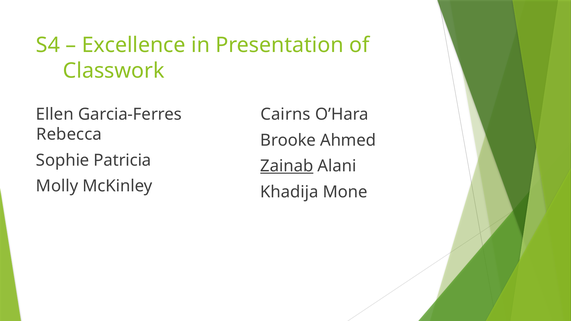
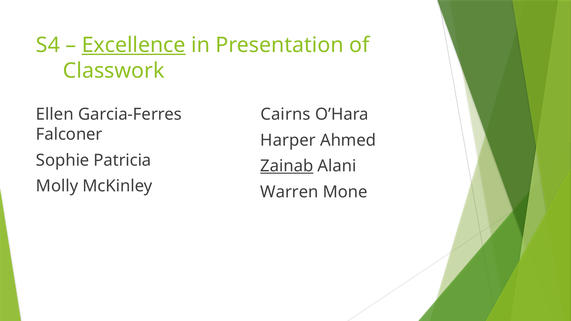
Excellence underline: none -> present
Rebecca: Rebecca -> Falconer
Brooke: Brooke -> Harper
Khadija: Khadija -> Warren
